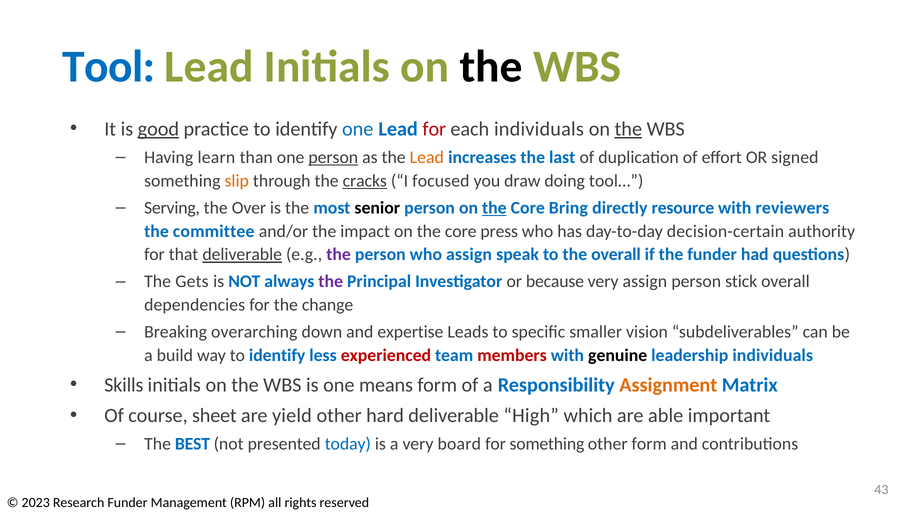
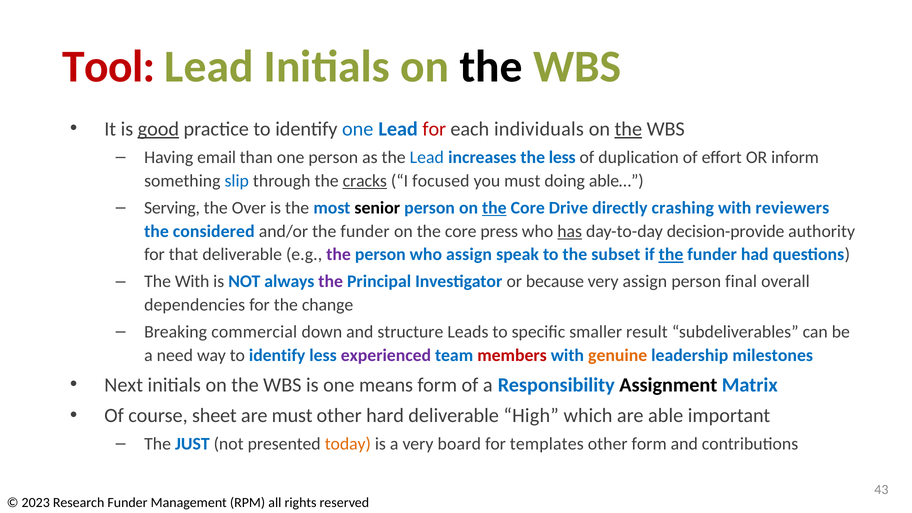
Tool colour: blue -> red
learn: learn -> email
person at (333, 157) underline: present -> none
Lead at (427, 157) colour: orange -> blue
the last: last -> less
signed: signed -> inform
slip colour: orange -> blue
you draw: draw -> must
tool…: tool… -> able…
Bring: Bring -> Drive
resource: resource -> crashing
committee: committee -> considered
and/or the impact: impact -> funder
has underline: none -> present
decision-certain: decision-certain -> decision-provide
deliverable at (242, 255) underline: present -> none
the overall: overall -> subset
the at (671, 255) underline: none -> present
The Gets: Gets -> With
stick: stick -> final
overarching: overarching -> commercial
expertise: expertise -> structure
vision: vision -> result
build: build -> need
experienced colour: red -> purple
genuine colour: black -> orange
leadership individuals: individuals -> milestones
Skills: Skills -> Next
Assignment colour: orange -> black
are yield: yield -> must
BEST: BEST -> JUST
today colour: blue -> orange
for something: something -> templates
